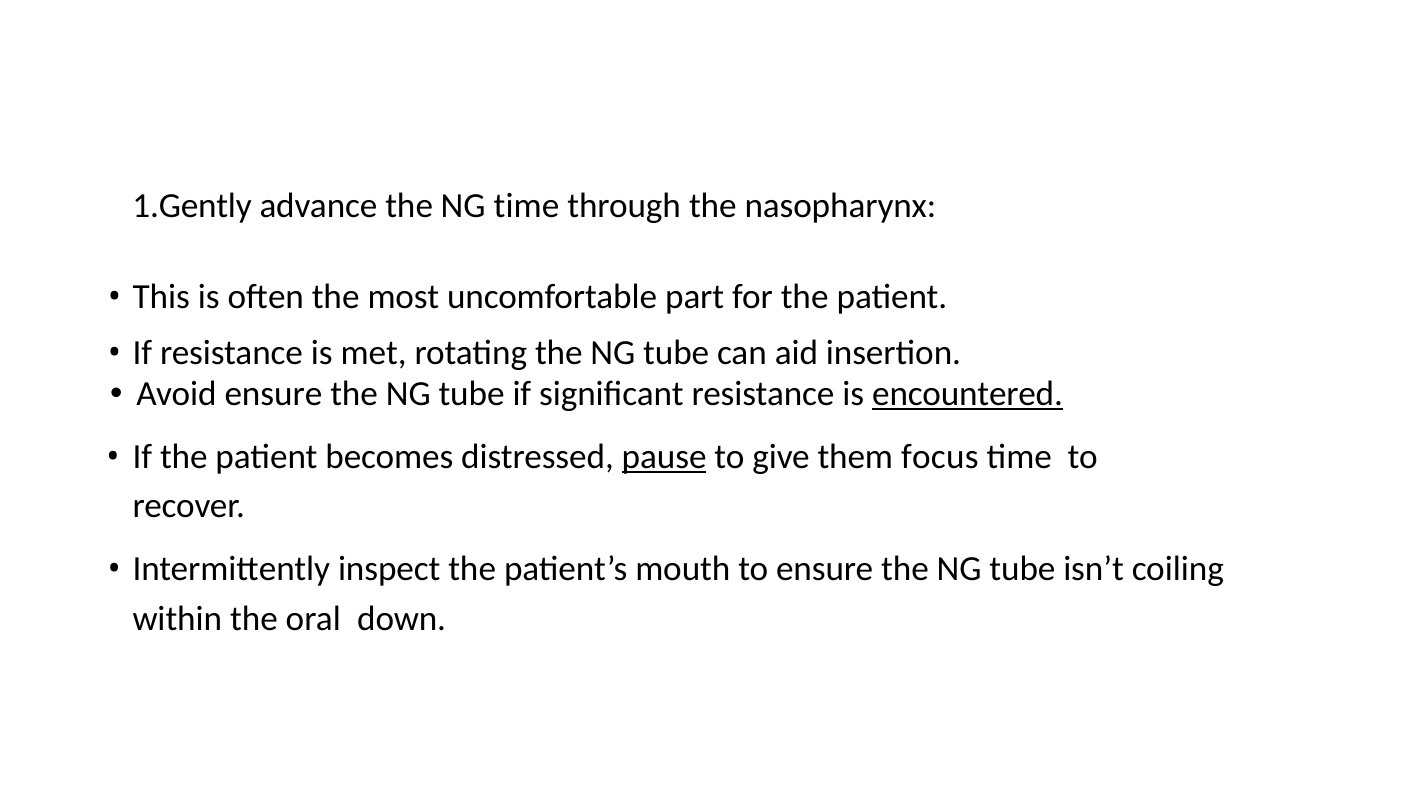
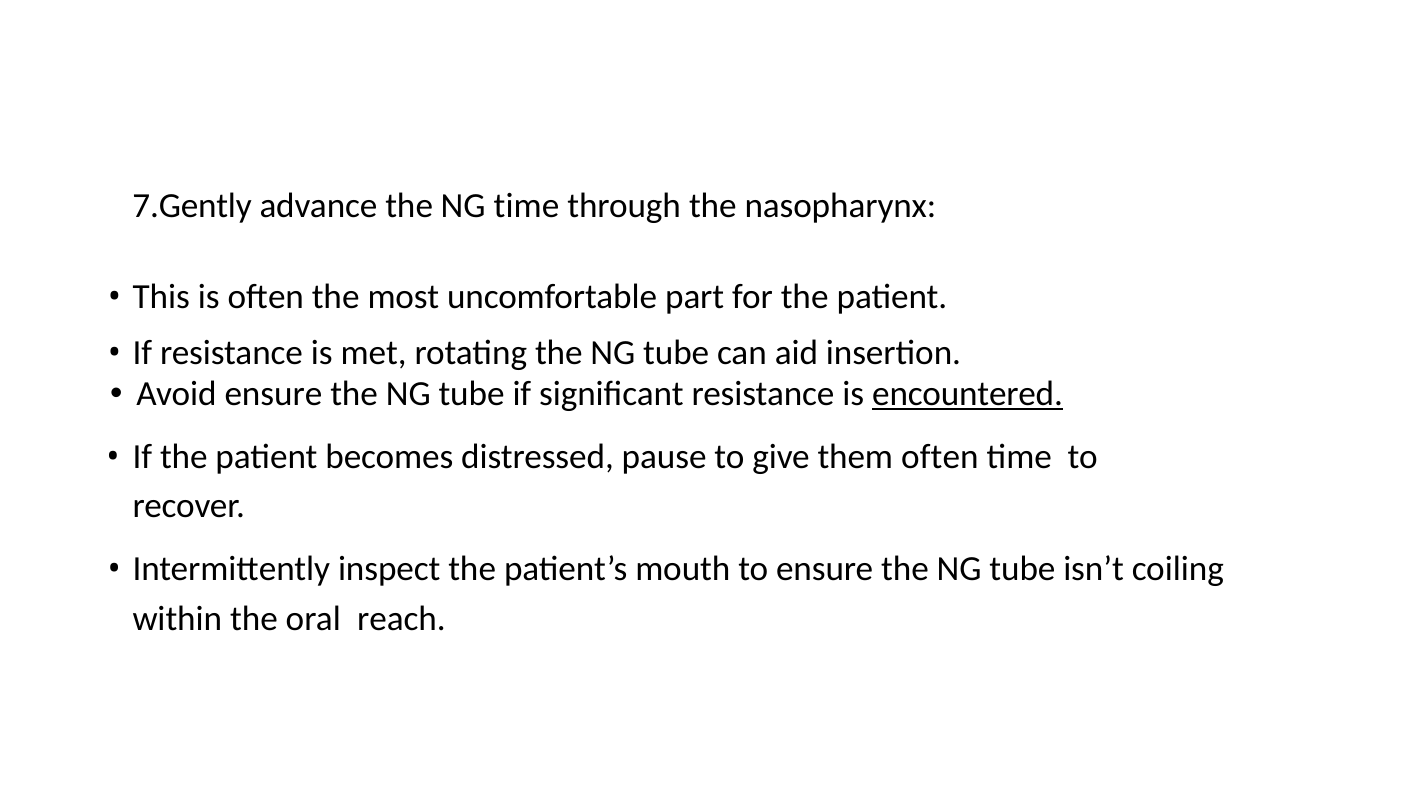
1.Gently: 1.Gently -> 7.Gently
pause underline: present -> none
them focus: focus -> often
down: down -> reach
